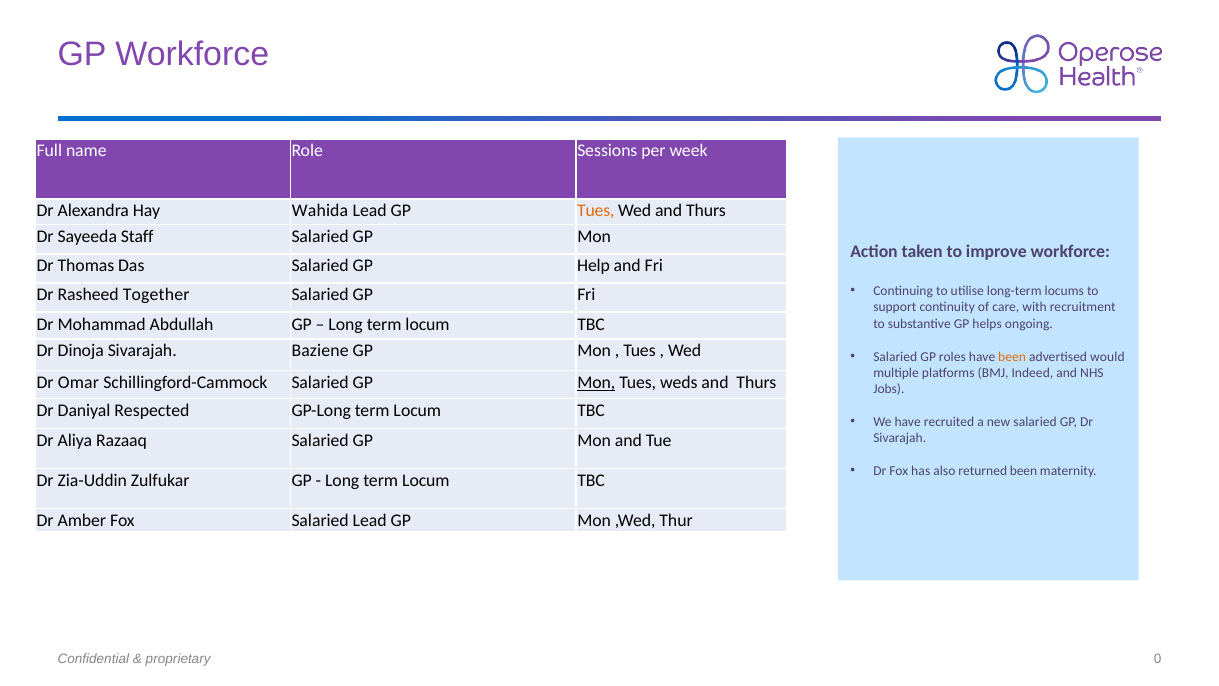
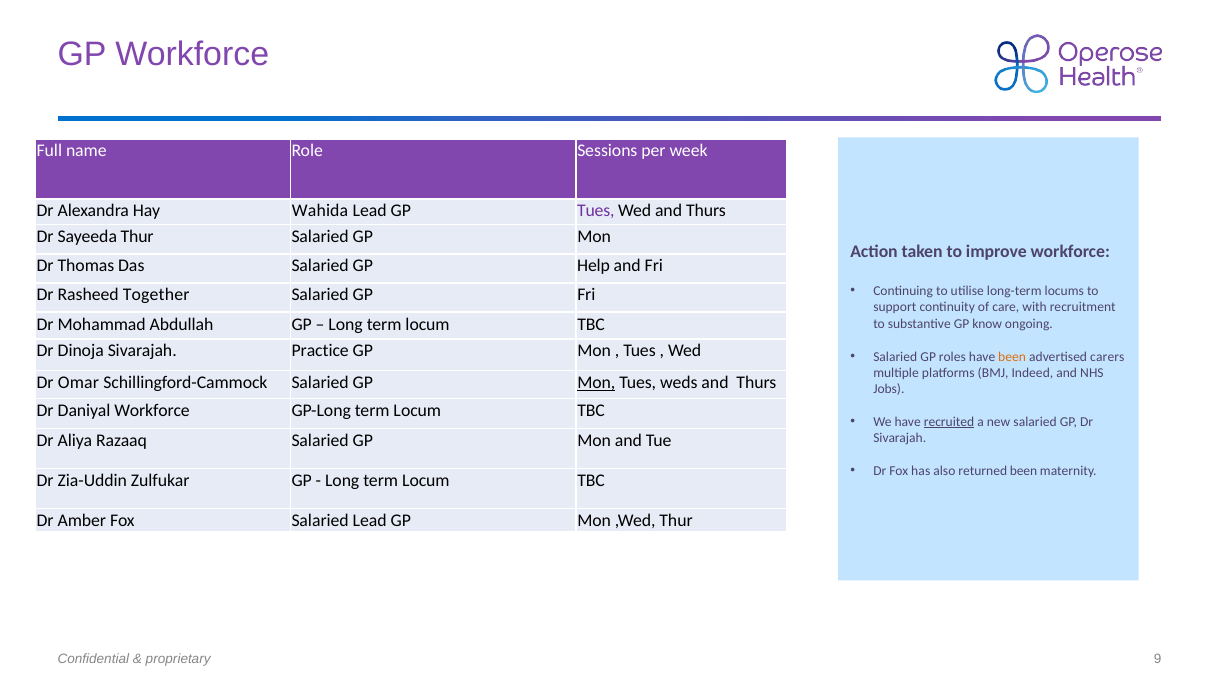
Tues at (596, 211) colour: orange -> purple
Sayeeda Staff: Staff -> Thur
helps: helps -> know
Baziene: Baziene -> Practice
would: would -> carers
Daniyal Respected: Respected -> Workforce
recruited underline: none -> present
0: 0 -> 9
